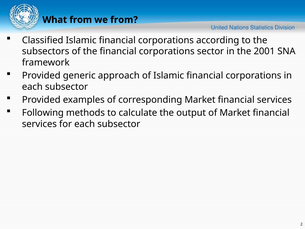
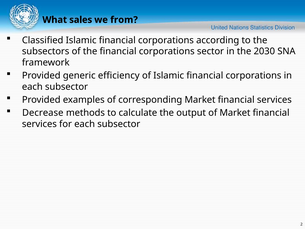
What from: from -> sales
2001: 2001 -> 2030
approach: approach -> efficiency
Following: Following -> Decrease
